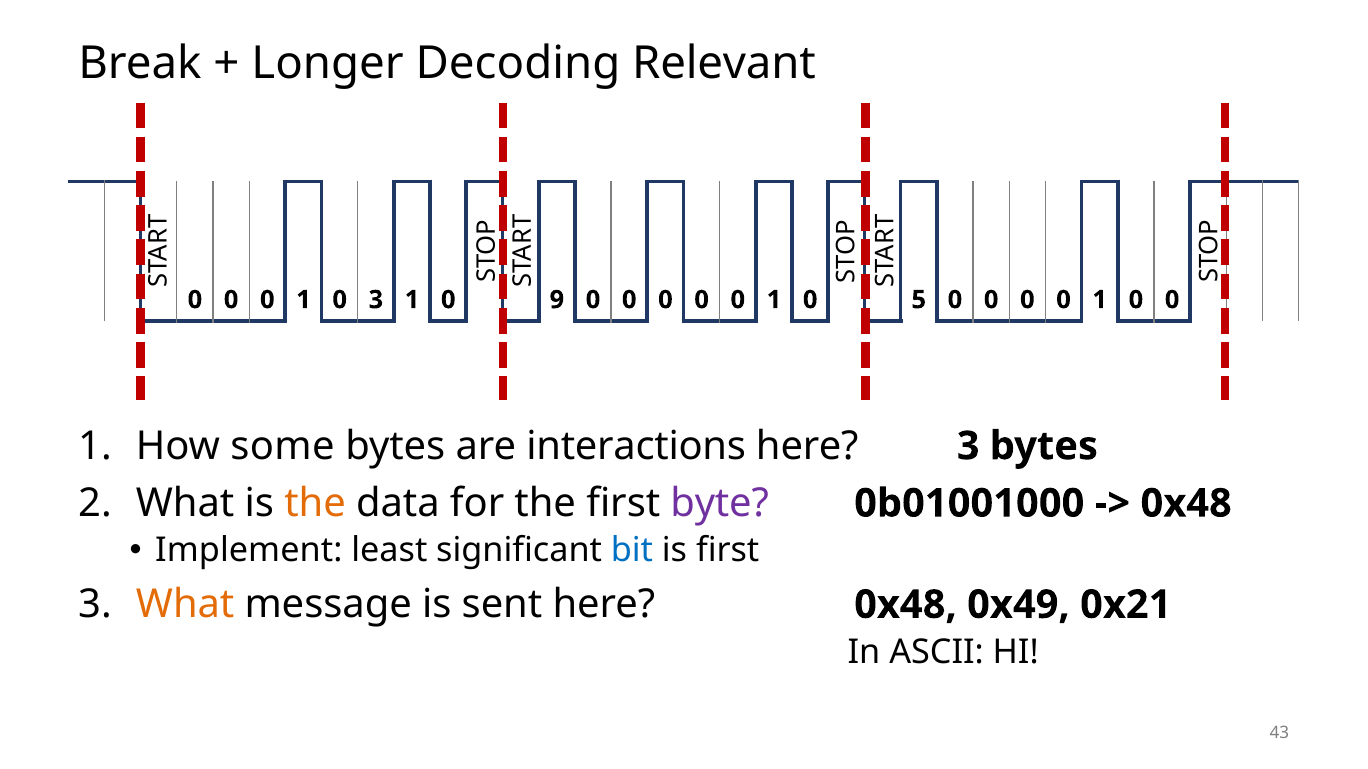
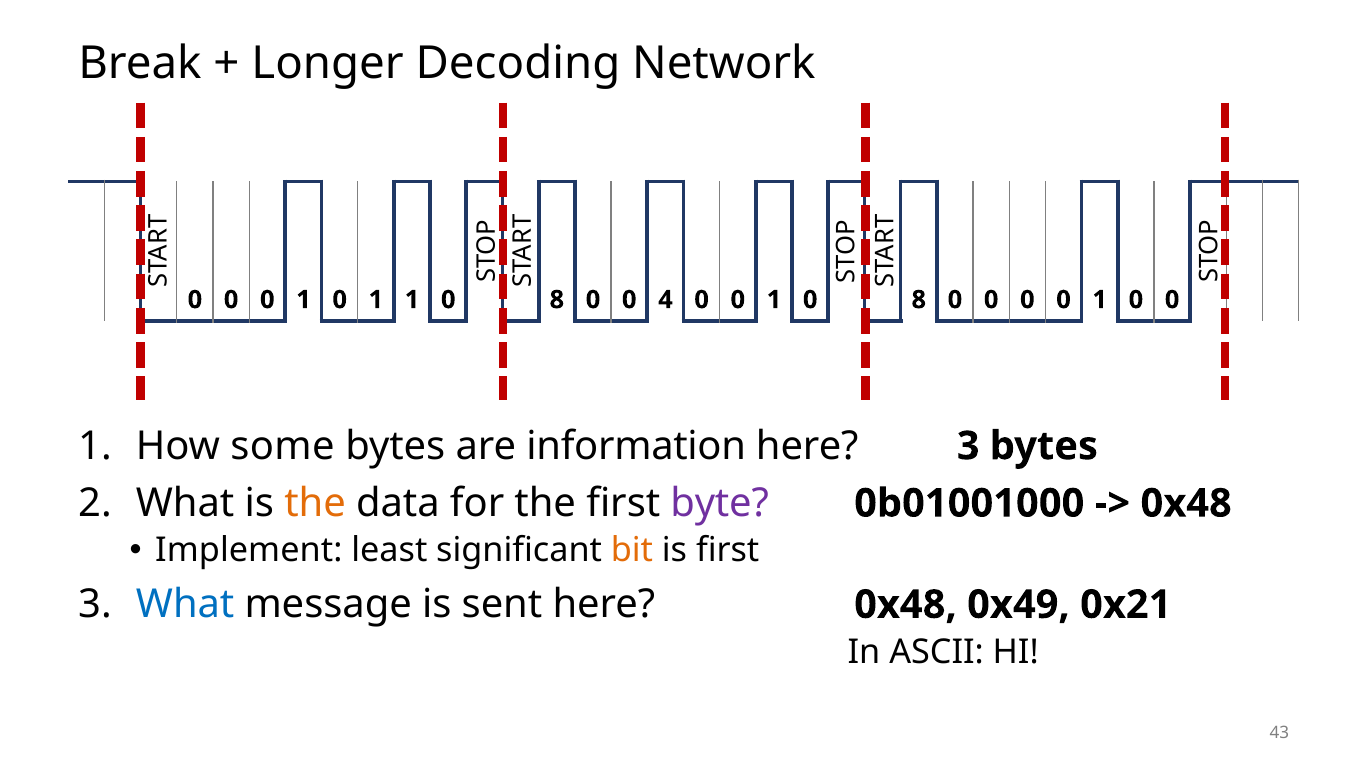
Relevant: Relevant -> Network
1 0 3: 3 -> 1
9 at (557, 300): 9 -> 8
0 at (665, 300): 0 -> 4
0 1 0 5: 5 -> 8
interactions: interactions -> information
bit colour: blue -> orange
What at (185, 605) colour: orange -> blue
